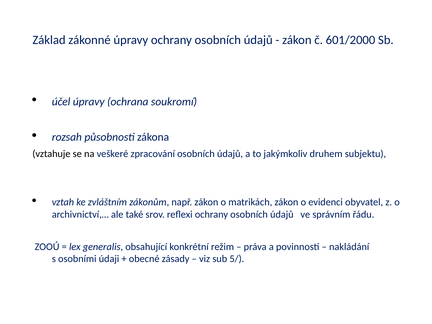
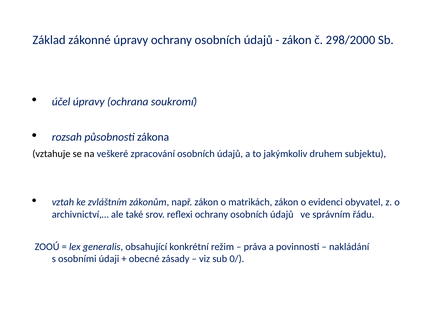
601/2000: 601/2000 -> 298/2000
5/: 5/ -> 0/
